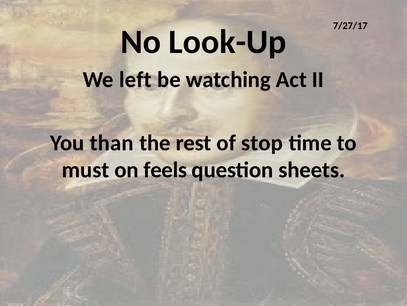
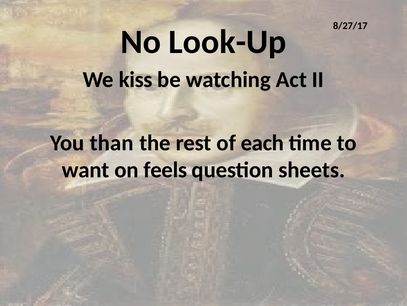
7/27/17: 7/27/17 -> 8/27/17
left: left -> kiss
stop: stop -> each
must: must -> want
